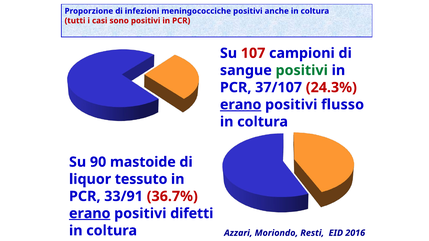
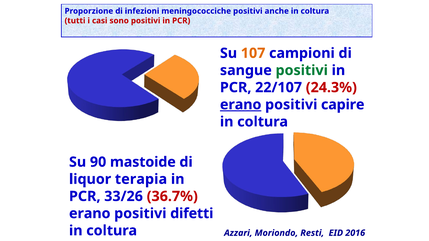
107 colour: red -> orange
37/107: 37/107 -> 22/107
flusso: flusso -> capire
tessuto: tessuto -> terapia
33/91: 33/91 -> 33/26
erano at (90, 214) underline: present -> none
